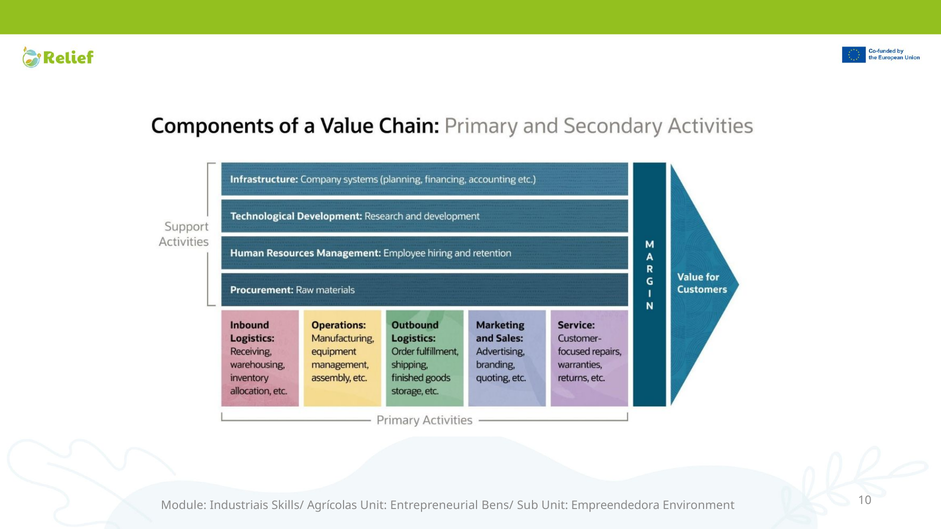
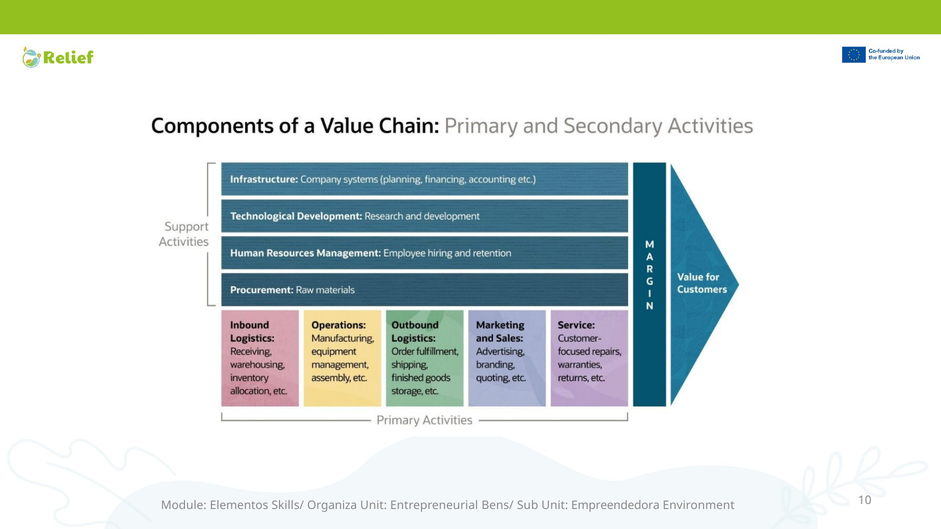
Industriais: Industriais -> Elementos
Agrícolas: Agrícolas -> Organiza
